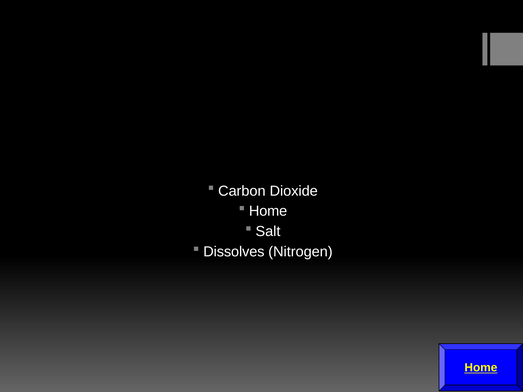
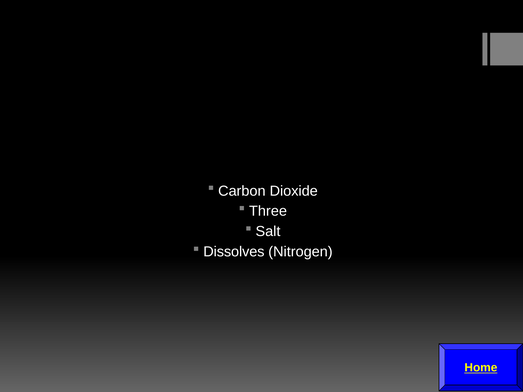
Home at (268, 211): Home -> Three
